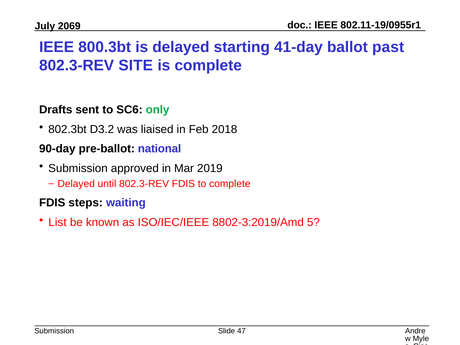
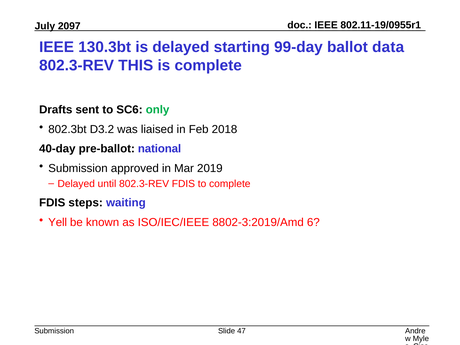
2069: 2069 -> 2097
800.3bt: 800.3bt -> 130.3bt
41-day: 41-day -> 99-day
past: past -> data
SITE: SITE -> THIS
90-day: 90-day -> 40-day
List: List -> Yell
5: 5 -> 6
